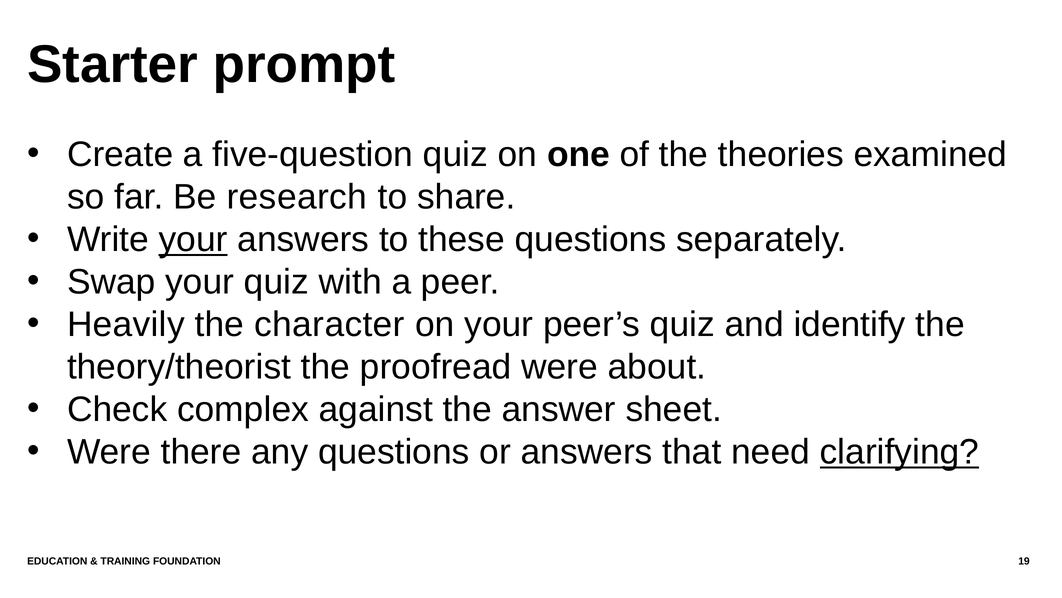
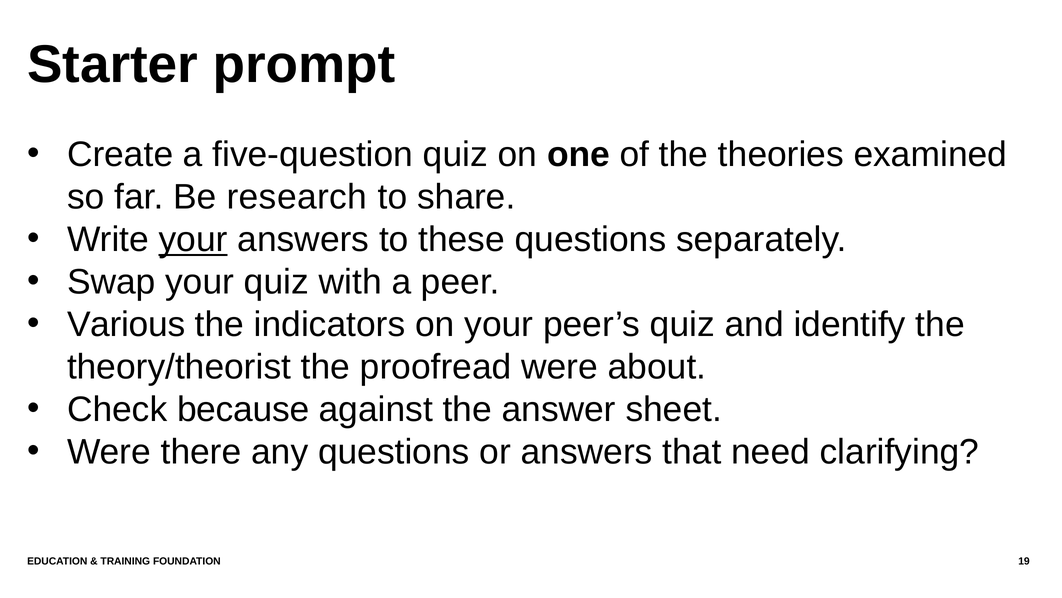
Heavily: Heavily -> Various
character: character -> indicators
complex: complex -> because
clarifying underline: present -> none
